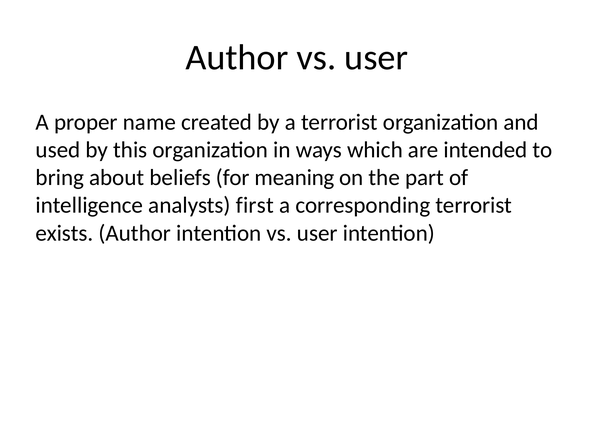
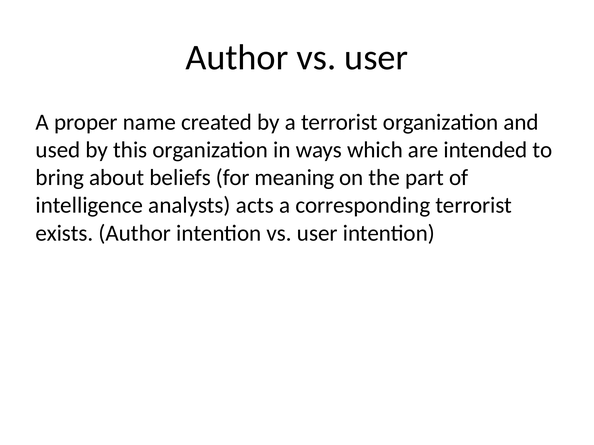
first: first -> acts
